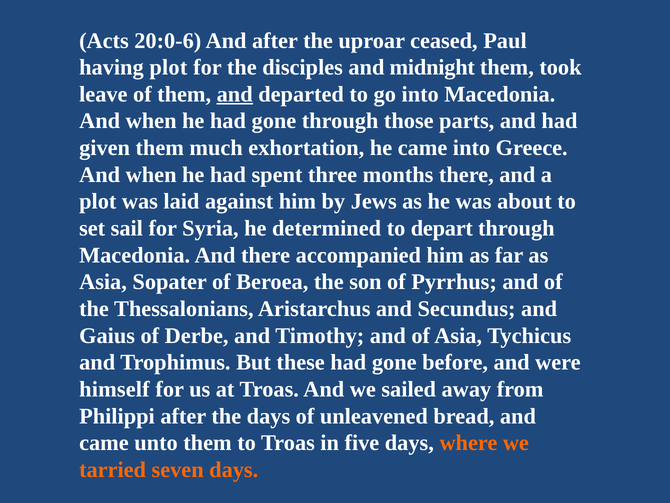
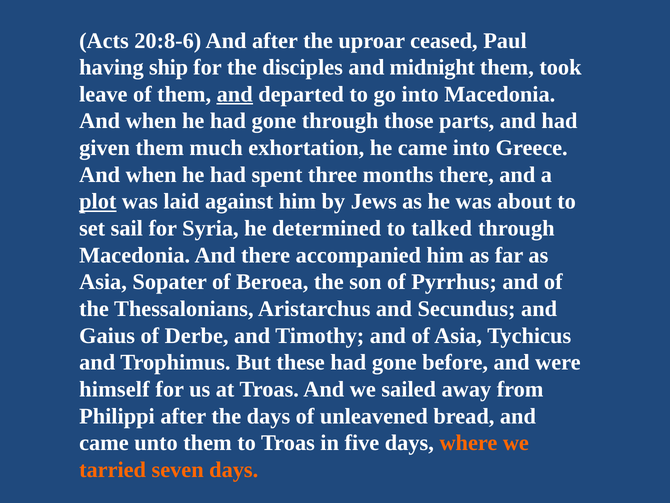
20:0-6: 20:0-6 -> 20:8-6
having plot: plot -> ship
plot at (98, 201) underline: none -> present
depart: depart -> talked
